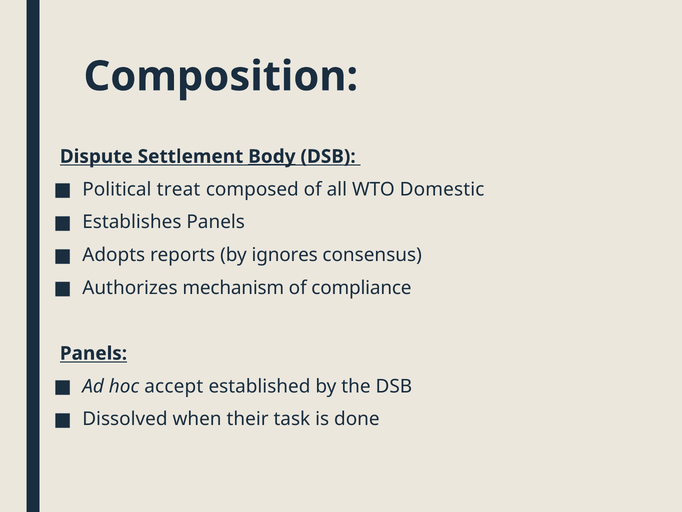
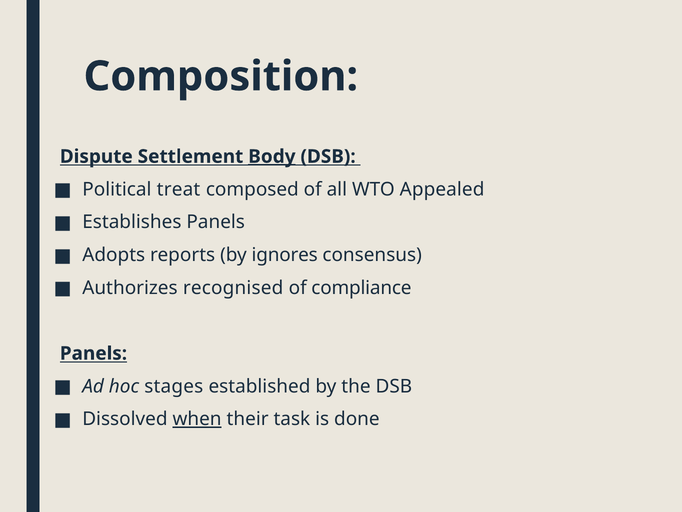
Domestic: Domestic -> Appealed
mechanism: mechanism -> recognised
accept: accept -> stages
when underline: none -> present
